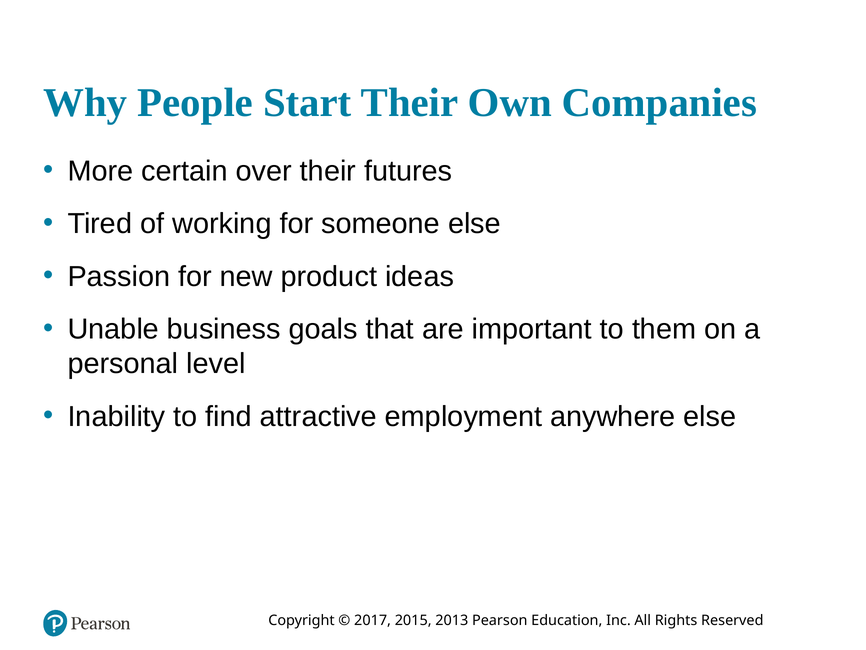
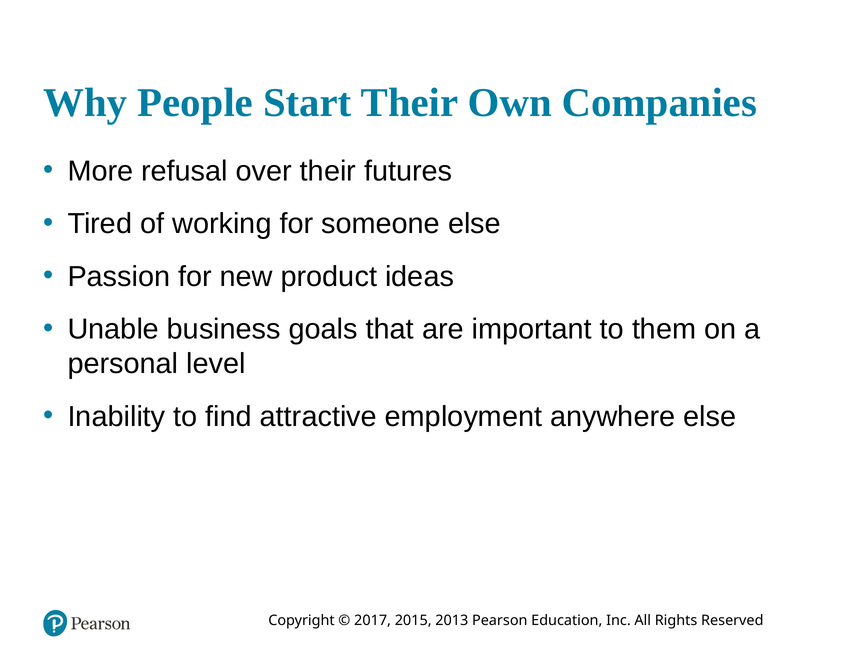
certain: certain -> refusal
